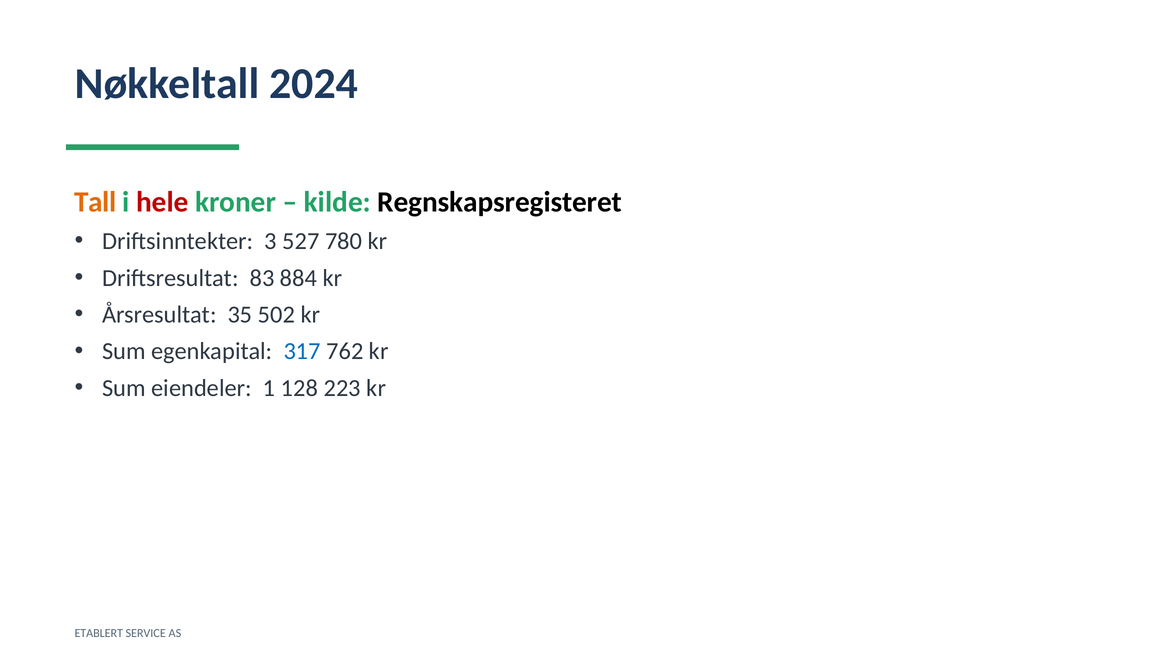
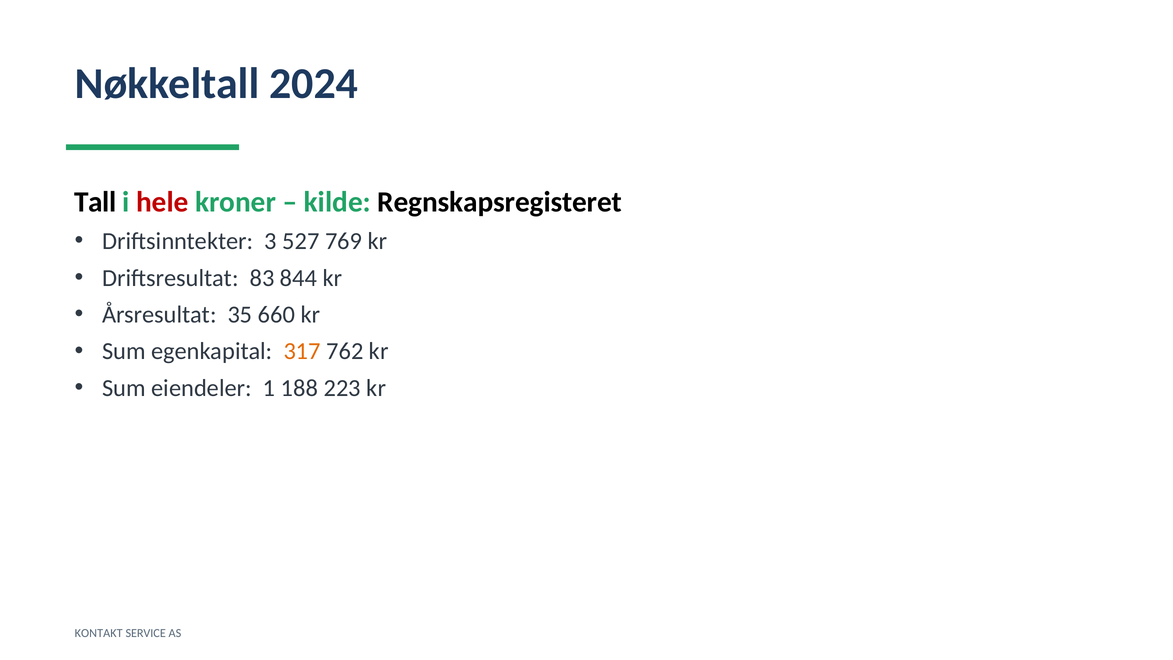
Tall colour: orange -> black
780: 780 -> 769
884: 884 -> 844
502: 502 -> 660
317 colour: blue -> orange
128: 128 -> 188
ETABLERT: ETABLERT -> KONTAKT
